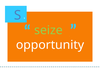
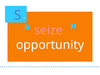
seize colour: light green -> pink
